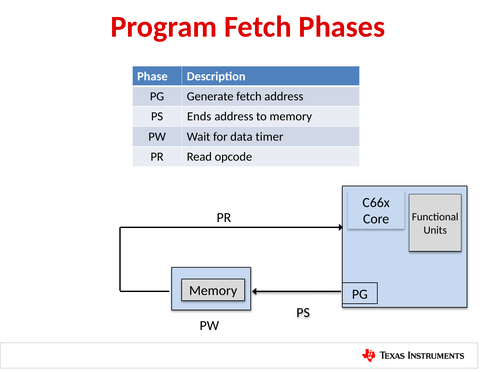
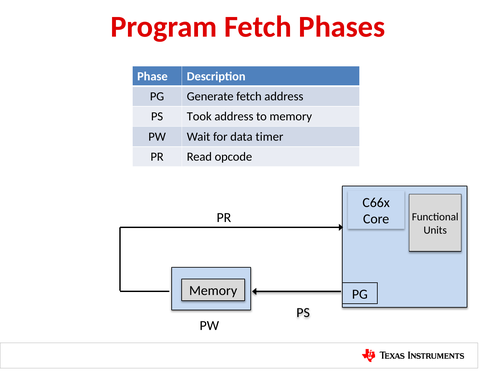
Ends: Ends -> Took
